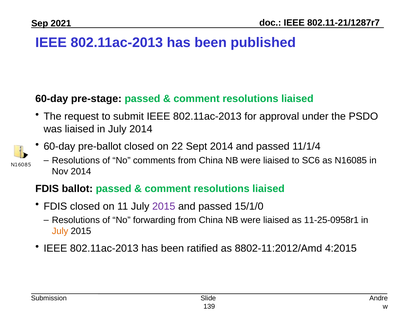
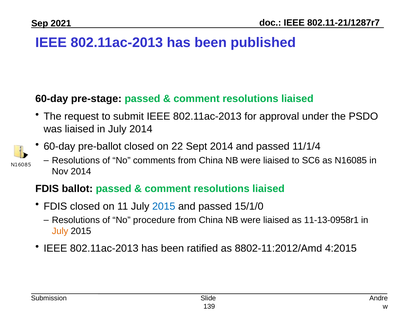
2015 at (164, 206) colour: purple -> blue
forwarding: forwarding -> procedure
11-25-0958r1: 11-25-0958r1 -> 11-13-0958r1
